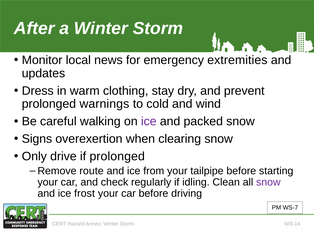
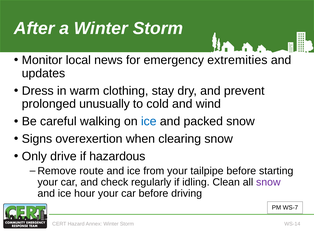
warnings: warnings -> unusually
ice at (149, 122) colour: purple -> blue
if prolonged: prolonged -> hazardous
frost: frost -> hour
